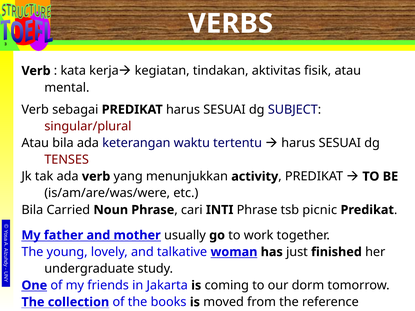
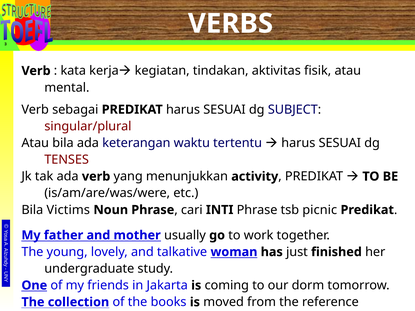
Carried: Carried -> Victims
